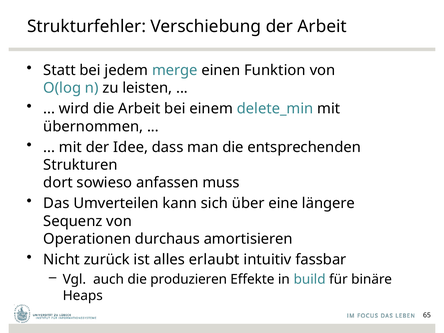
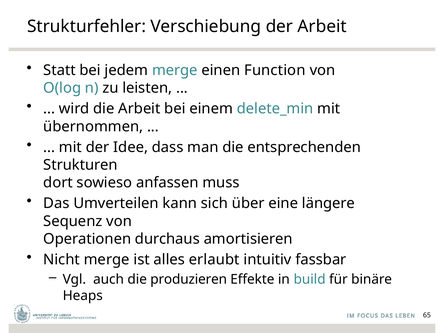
Funktion: Funktion -> Function
Nicht zurück: zurück -> merge
